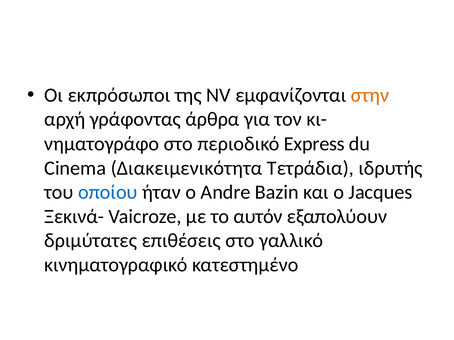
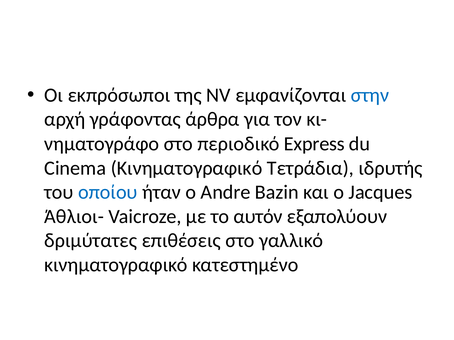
στην colour: orange -> blue
Cinema Διακειμενικότητα: Διακειμενικότητα -> Κινηματογραφικό
Ξεκινά-: Ξεκινά- -> Άθλιοι-
